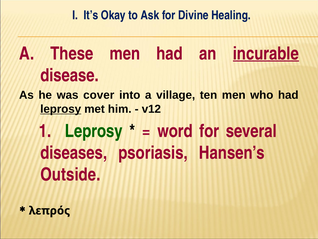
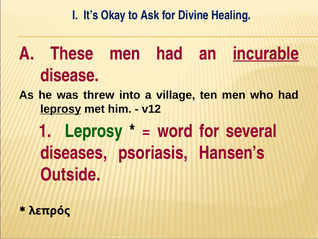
cover: cover -> threw
